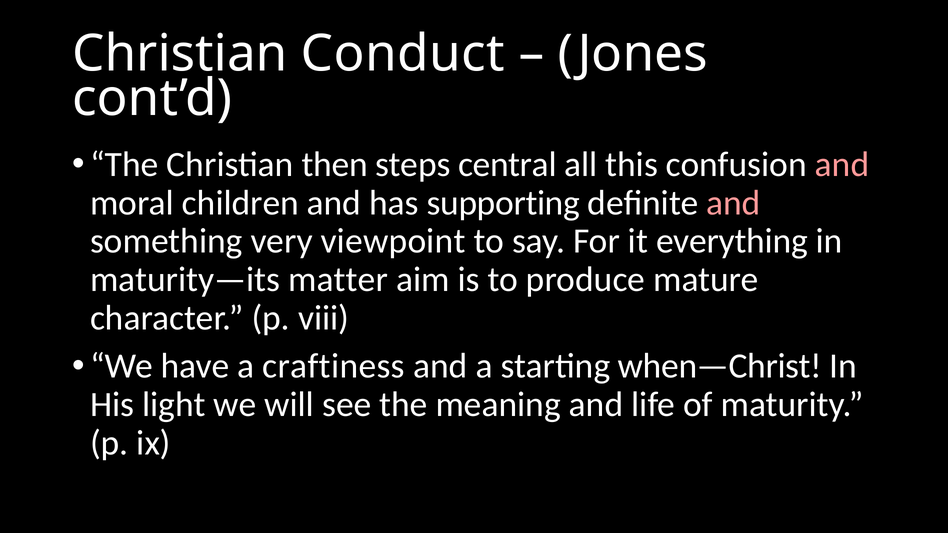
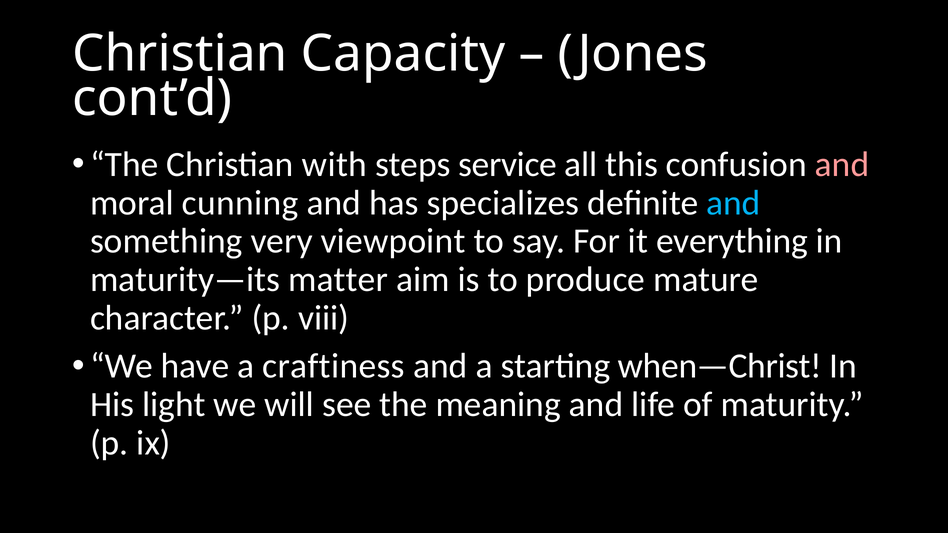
Conduct: Conduct -> Capacity
then: then -> with
central: central -> service
children: children -> cunning
supporting: supporting -> specializes
and at (733, 203) colour: pink -> light blue
